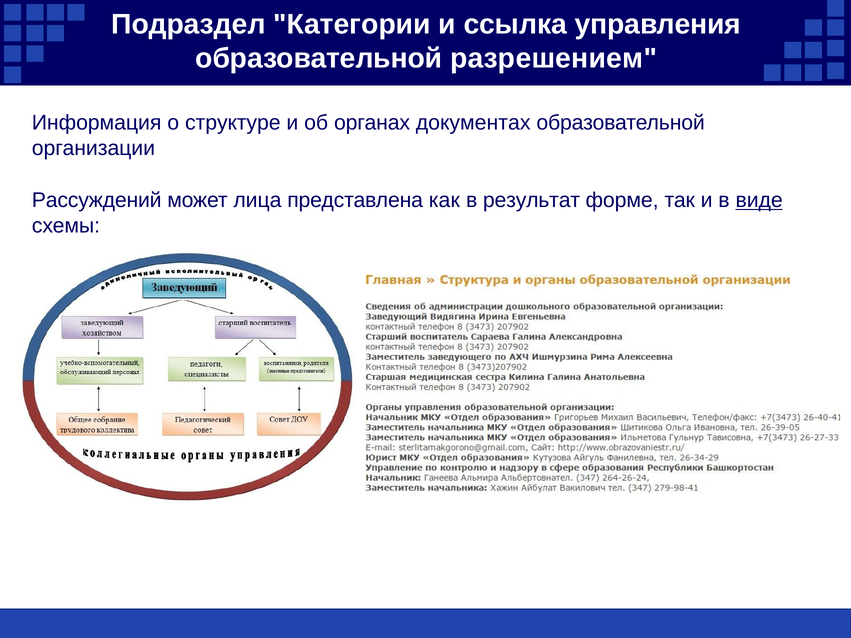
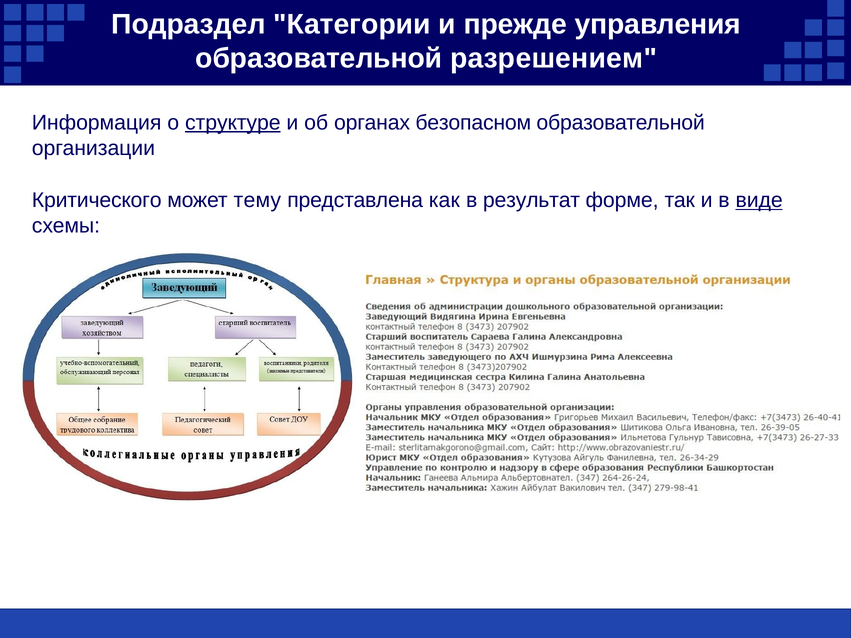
ссылка: ссылка -> прежде
структуре underline: none -> present
документах: документах -> безопасном
Рассуждений: Рассуждений -> Критического
лица: лица -> тему
